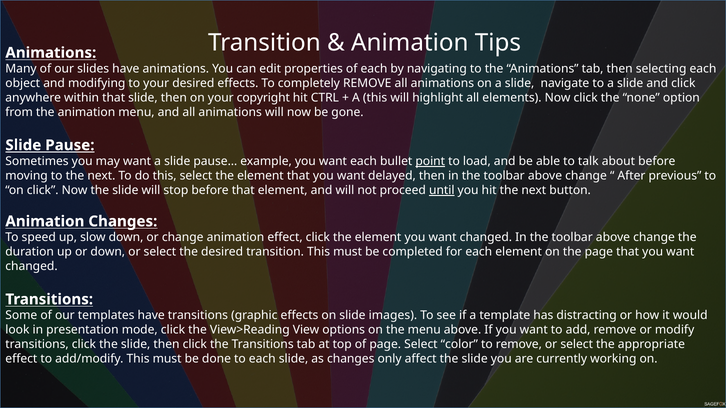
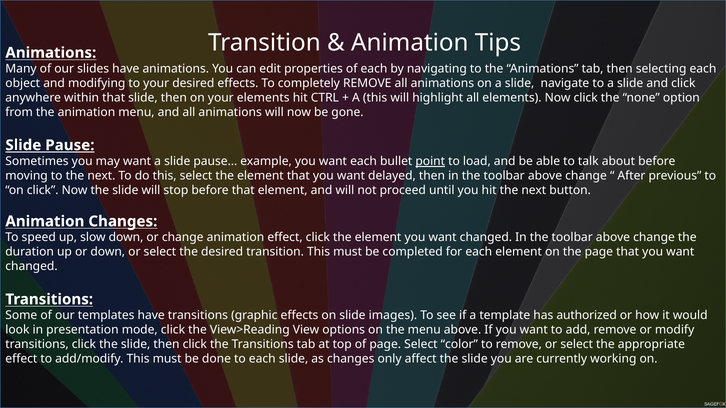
your copyright: copyright -> elements
until underline: present -> none
distracting: distracting -> authorized
